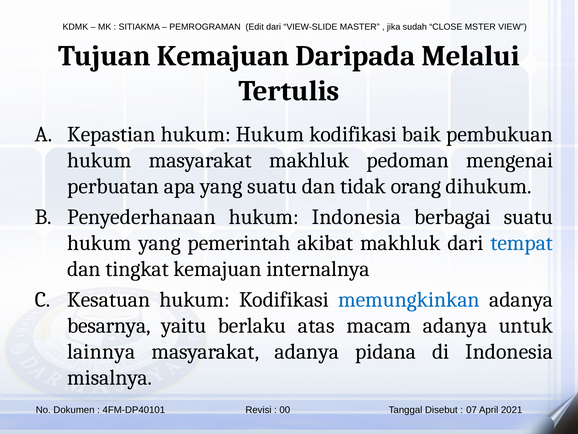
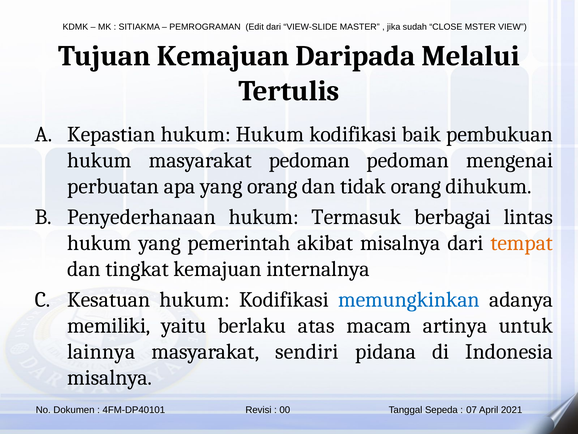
masyarakat makhluk: makhluk -> pedoman
yang suatu: suatu -> orang
hukum Indonesia: Indonesia -> Termasuk
berbagai suatu: suatu -> lintas
akibat makhluk: makhluk -> misalnya
tempat colour: blue -> orange
besarnya: besarnya -> memiliki
macam adanya: adanya -> artinya
masyarakat adanya: adanya -> sendiri
Disebut: Disebut -> Sepeda
